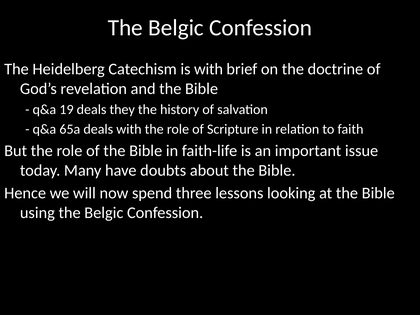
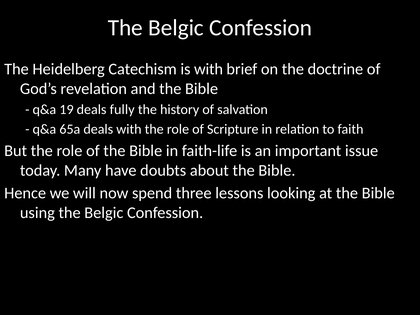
they: they -> fully
